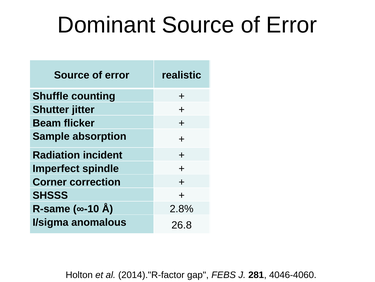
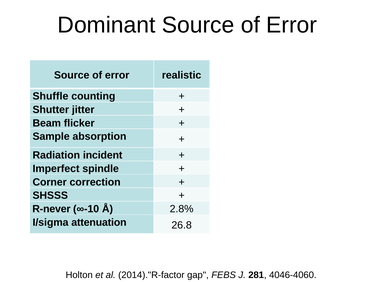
R-same: R-same -> R-never
anomalous: anomalous -> attenuation
